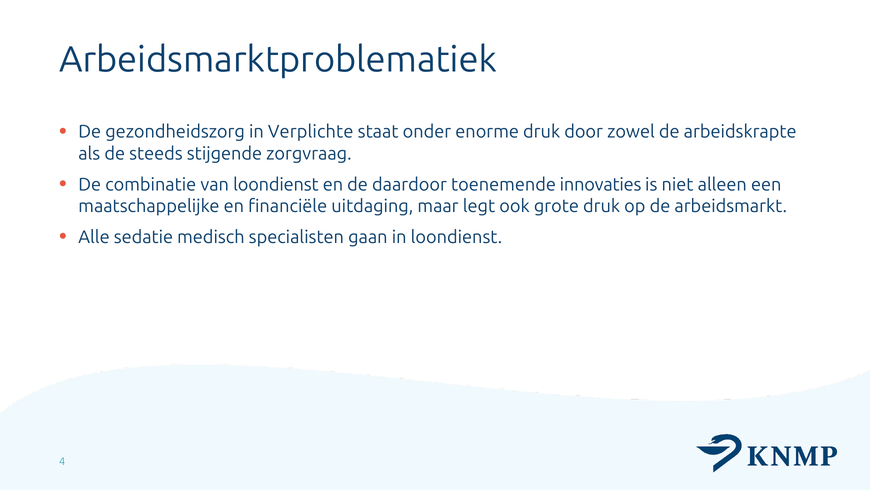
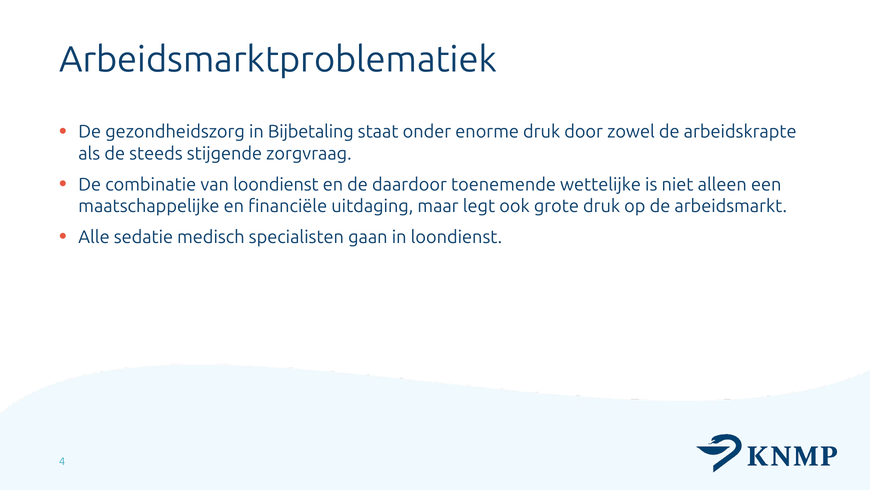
Verplichte: Verplichte -> Bijbetaling
innovaties: innovaties -> wettelijke
